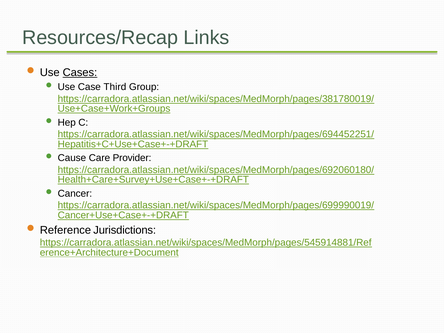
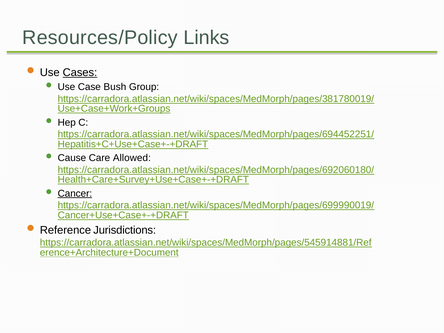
Resources/Recap: Resources/Recap -> Resources/Policy
Third: Third -> Bush
Provider: Provider -> Allowed
Cancer underline: none -> present
